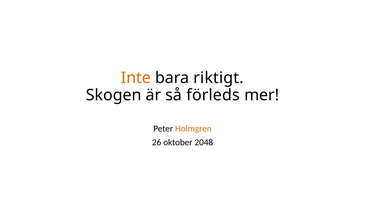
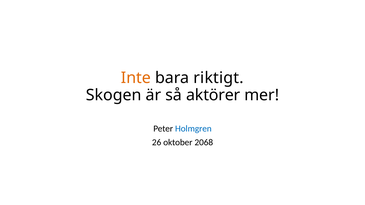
förleds: förleds -> aktörer
Holmgren colour: orange -> blue
2048: 2048 -> 2068
